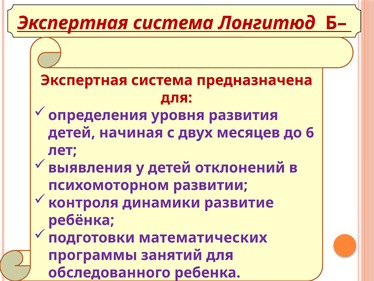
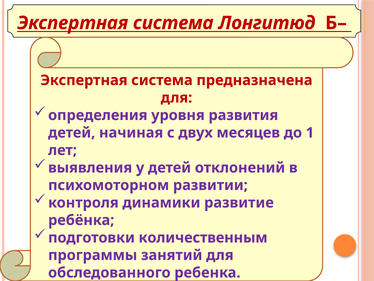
6: 6 -> 1
математических: математических -> количественным
